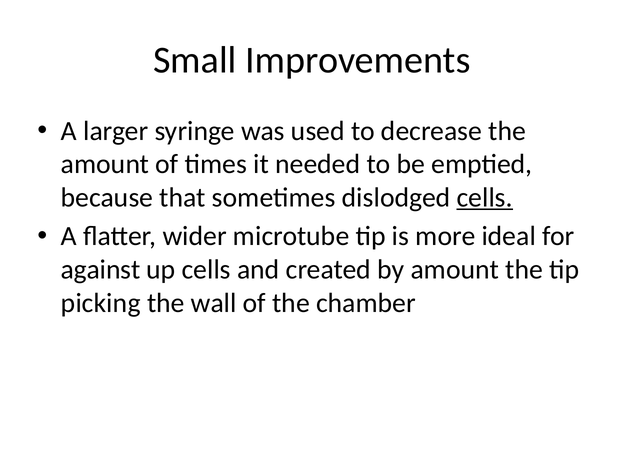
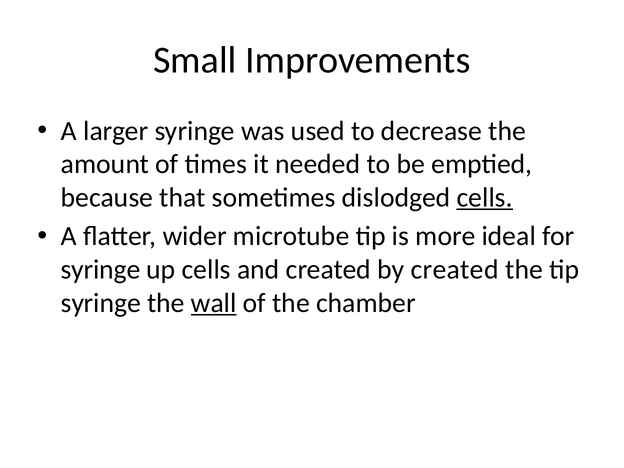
against at (101, 270): against -> syringe
by amount: amount -> created
picking at (101, 303): picking -> syringe
wall underline: none -> present
